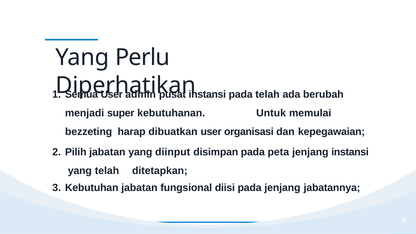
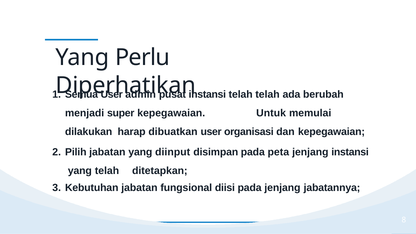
instansi pada: pada -> telah
super kebutuhanan: kebutuhanan -> kepegawaian
bezzeting: bezzeting -> dilakukan
